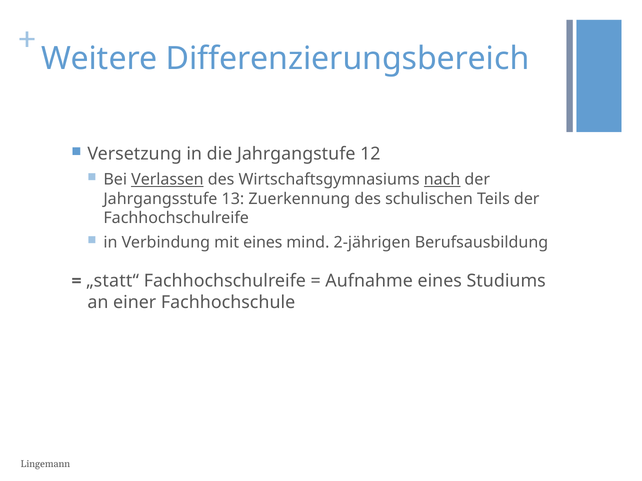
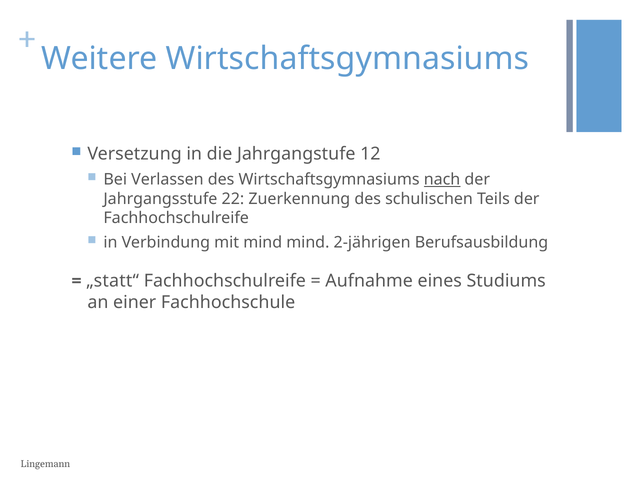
Weitere Differenzierungsbereich: Differenzierungsbereich -> Wirtschaftsgymnasiums
Verlassen underline: present -> none
13: 13 -> 22
mit eines: eines -> mind
